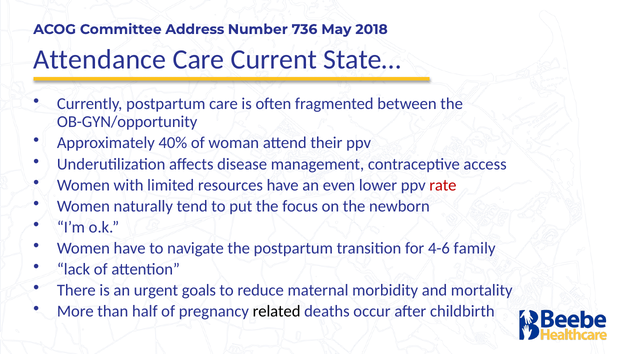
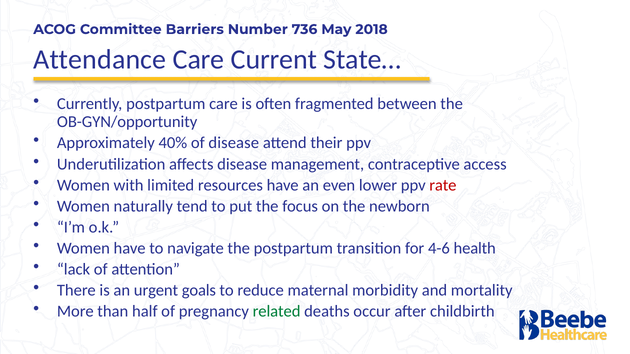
Address: Address -> Barriers
of woman: woman -> disease
family: family -> health
related colour: black -> green
